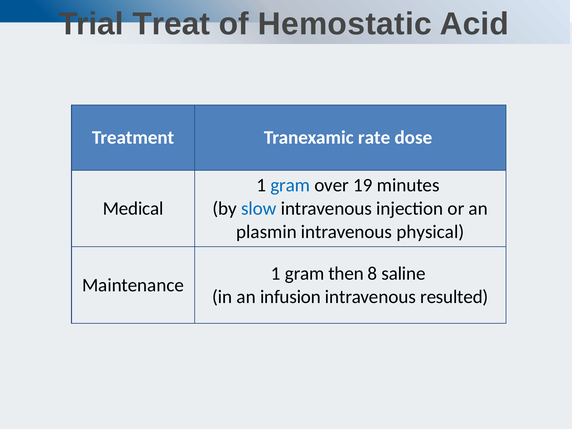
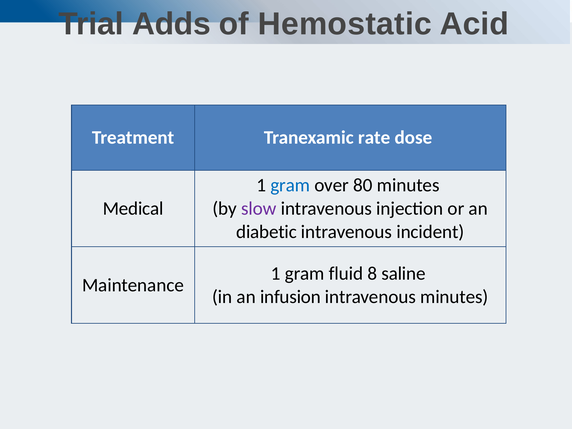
Treat: Treat -> Adds
19: 19 -> 80
slow colour: blue -> purple
plasmin: plasmin -> diabetic
physical: physical -> incident
then: then -> fluid
intravenous resulted: resulted -> minutes
